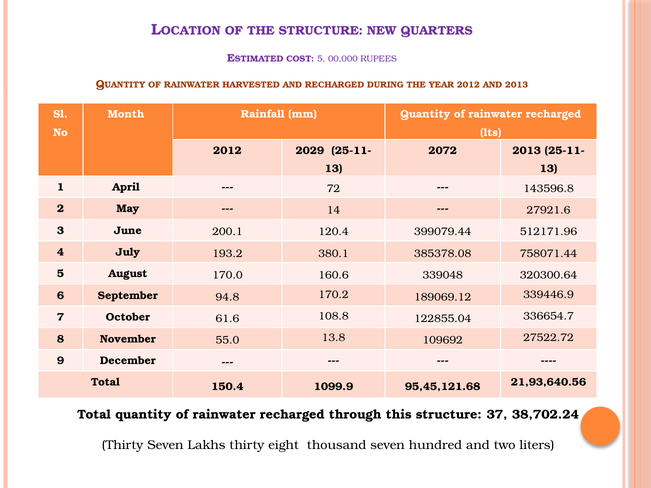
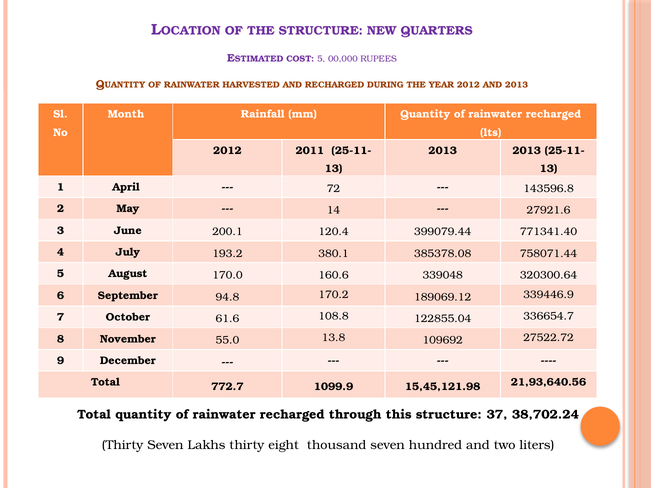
2029: 2029 -> 2011
2072 at (443, 151): 2072 -> 2013
512171.96: 512171.96 -> 771341.40
150.4: 150.4 -> 772.7
95,45,121.68: 95,45,121.68 -> 15,45,121.98
